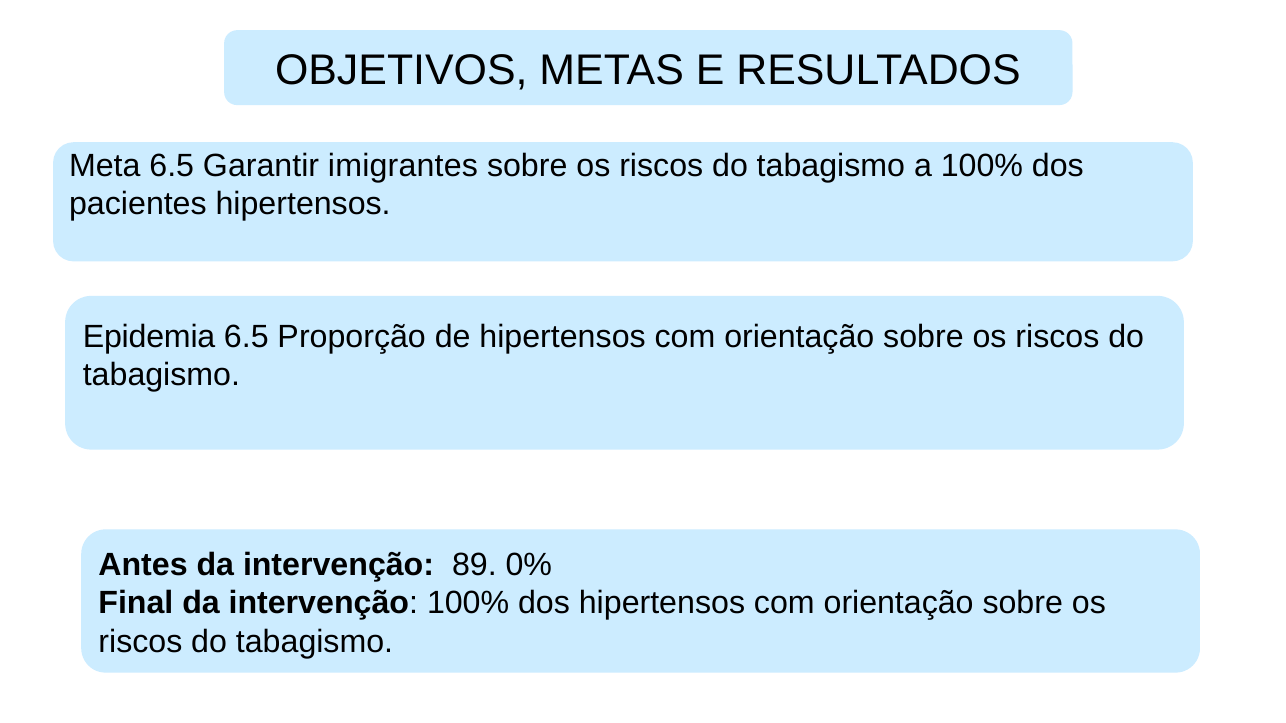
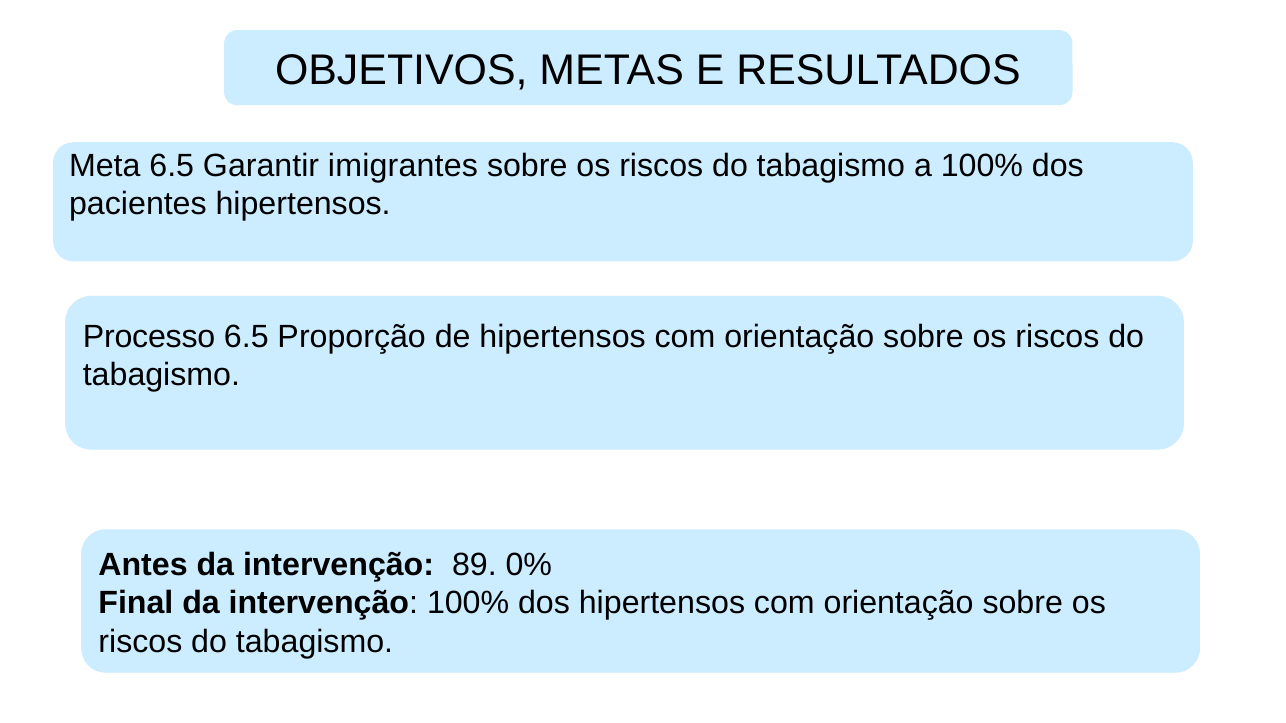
Epidemia: Epidemia -> Processo
